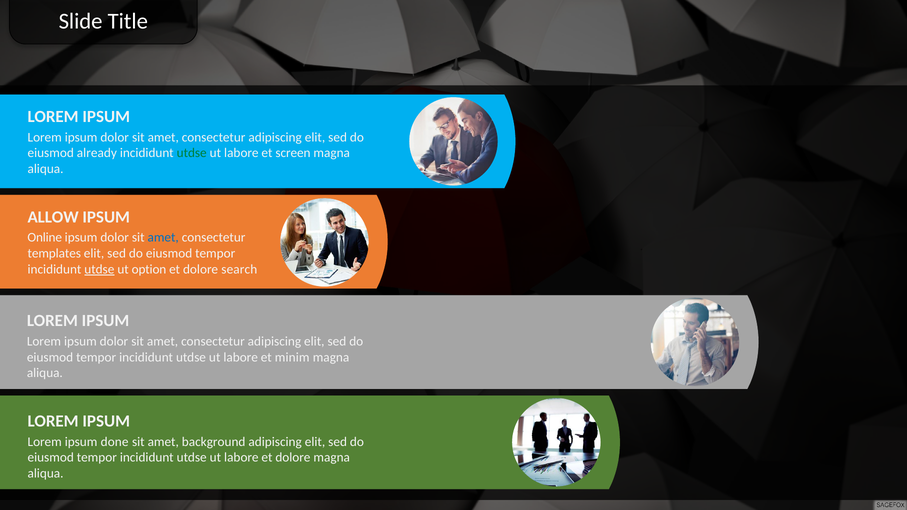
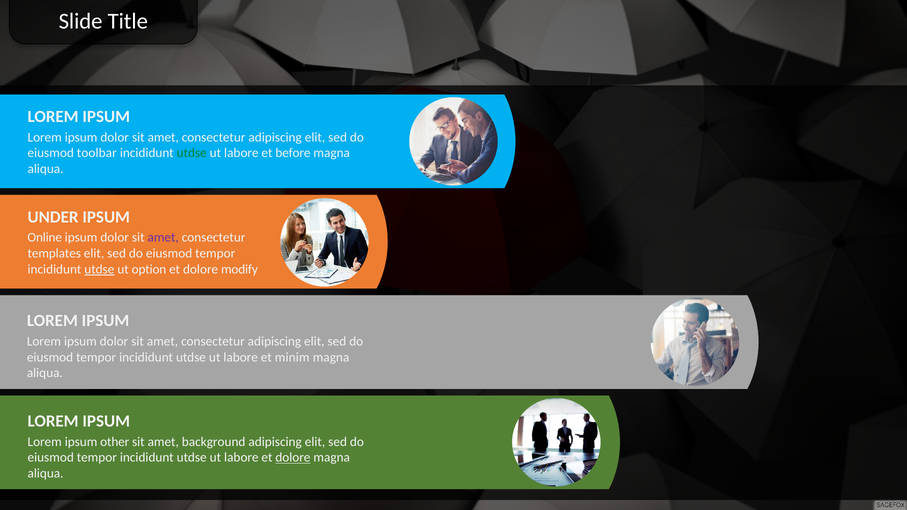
already: already -> toolbar
screen: screen -> before
ALLOW: ALLOW -> UNDER
amet at (163, 238) colour: blue -> purple
search: search -> modify
done: done -> other
dolore at (293, 458) underline: none -> present
